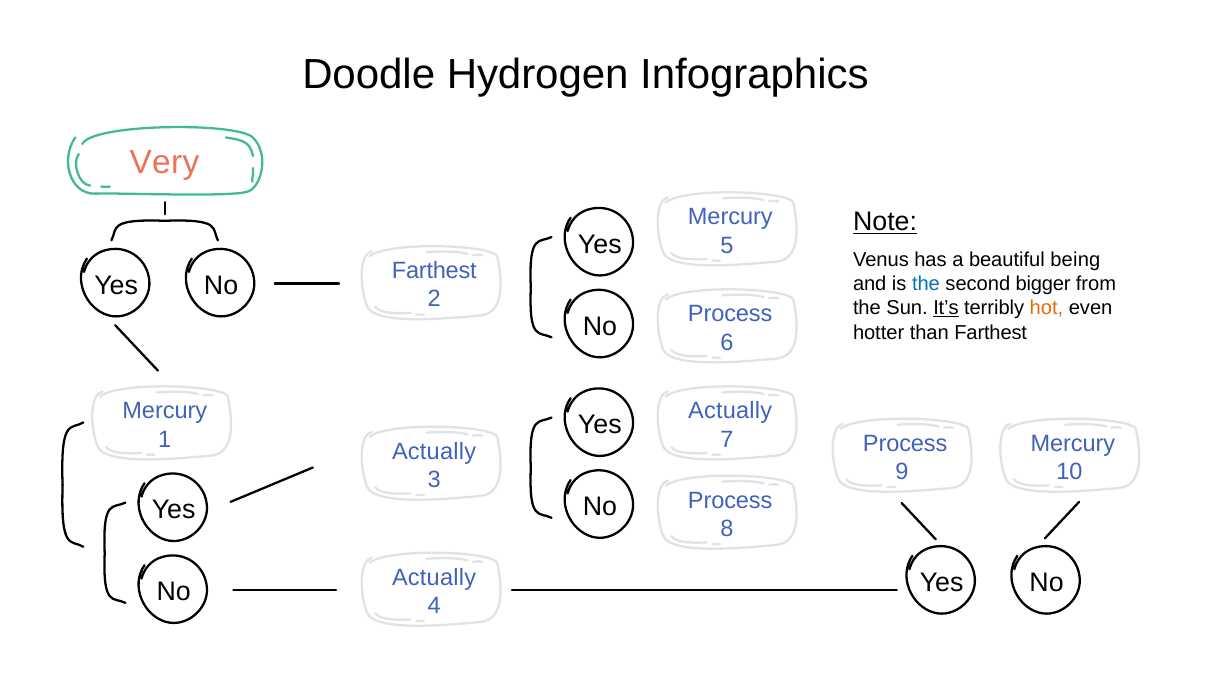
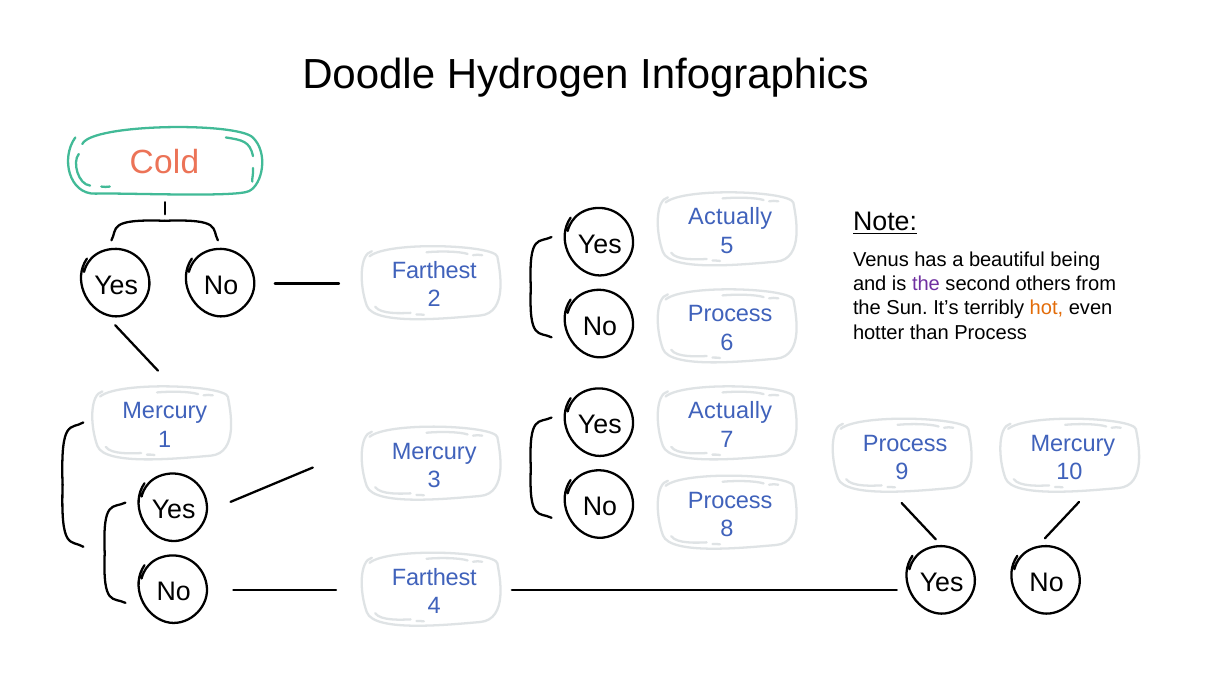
Very: Very -> Cold
Mercury at (730, 217): Mercury -> Actually
the at (926, 284) colour: blue -> purple
bigger: bigger -> others
It’s underline: present -> none
than Farthest: Farthest -> Process
Actually at (434, 451): Actually -> Mercury
Actually at (434, 577): Actually -> Farthest
